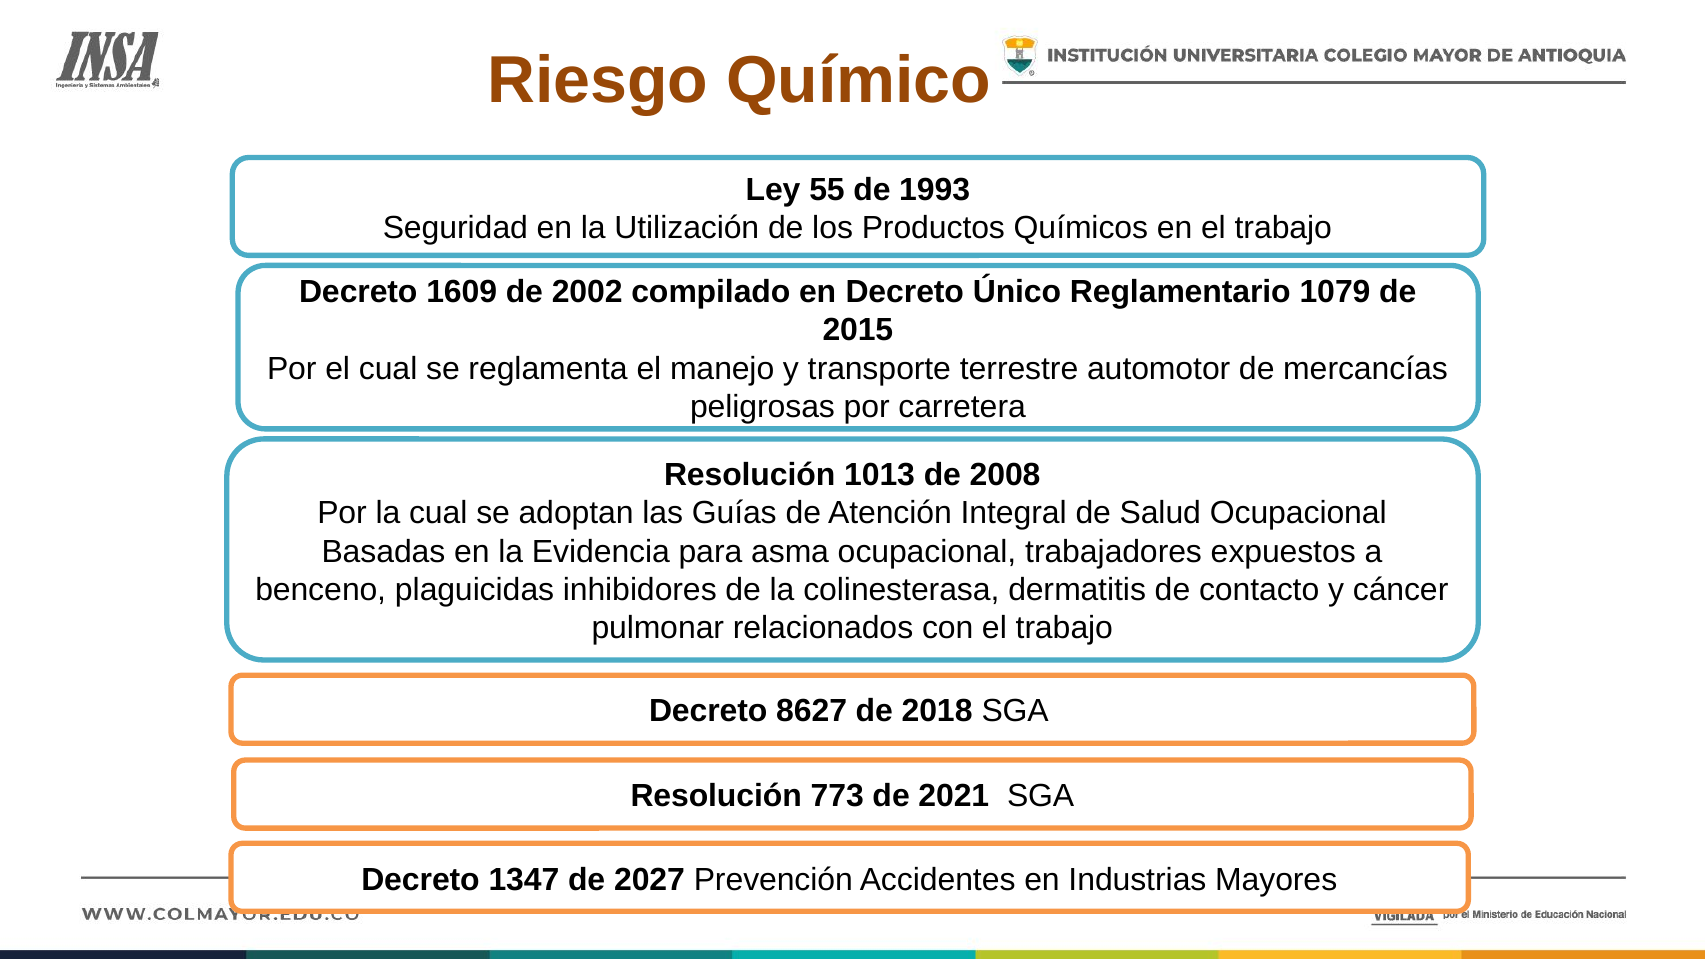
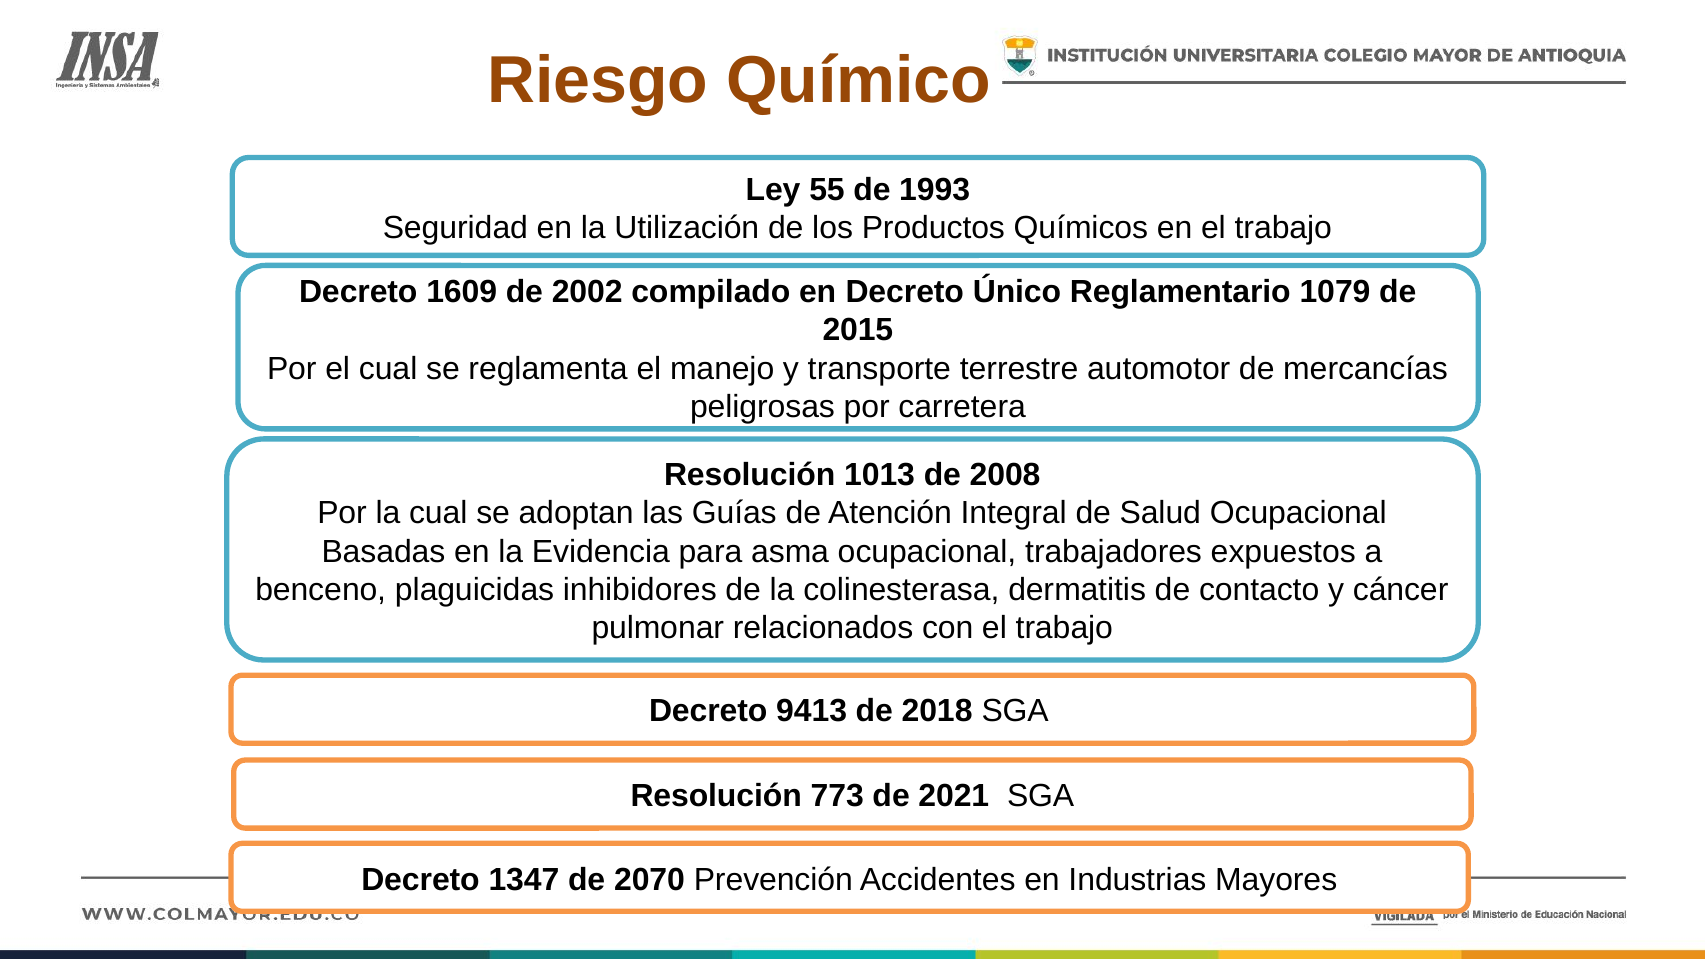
8627: 8627 -> 9413
2027: 2027 -> 2070
